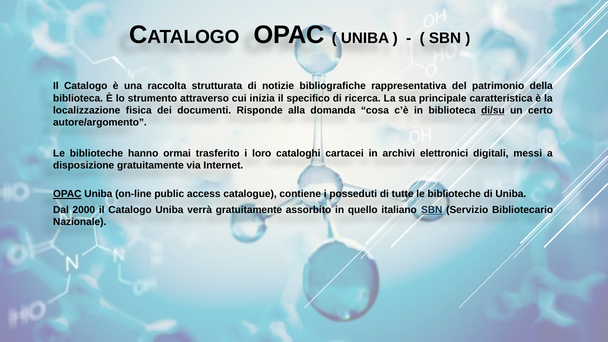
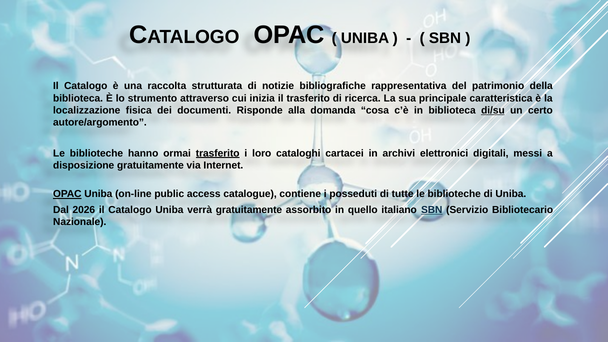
il specifico: specifico -> trasferito
trasferito at (218, 153) underline: none -> present
2000: 2000 -> 2026
